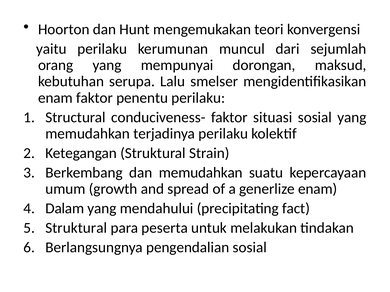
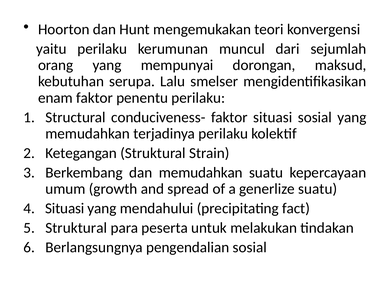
generlize enam: enam -> suatu
Dalam at (65, 209): Dalam -> Situasi
